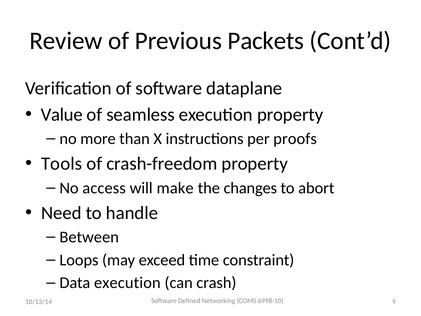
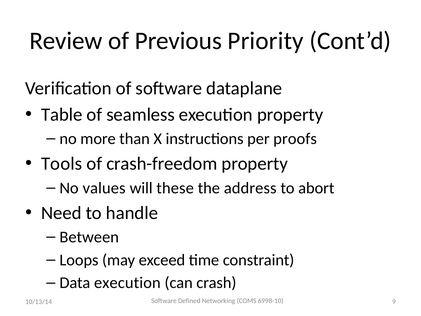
Packets: Packets -> Priority
Value: Value -> Table
access: access -> values
make: make -> these
changes: changes -> address
